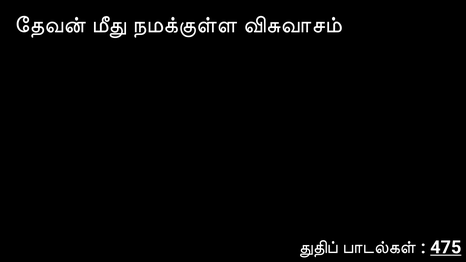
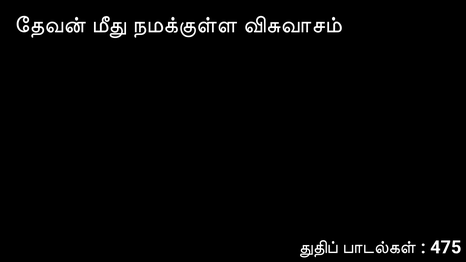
475 underline: present -> none
